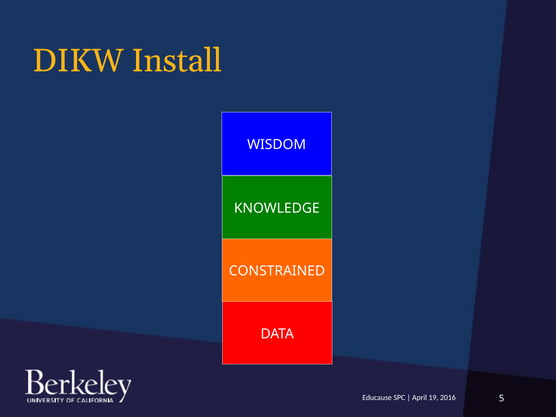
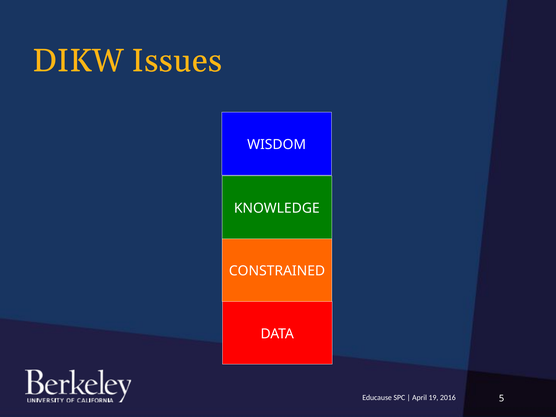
Install: Install -> Issues
